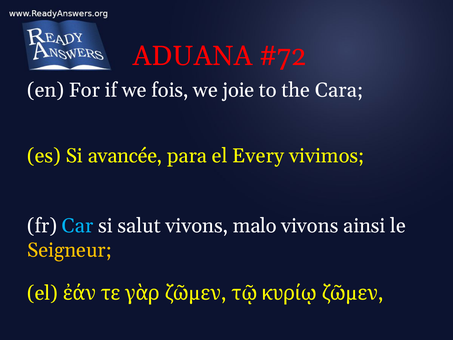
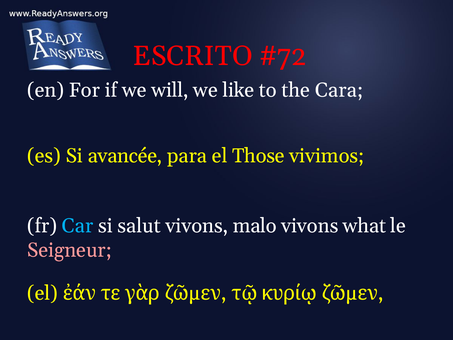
ADUANA: ADUANA -> ESCRITO
fois: fois -> will
joie: joie -> like
Every: Every -> Those
ainsi: ainsi -> what
Seigneur colour: yellow -> pink
